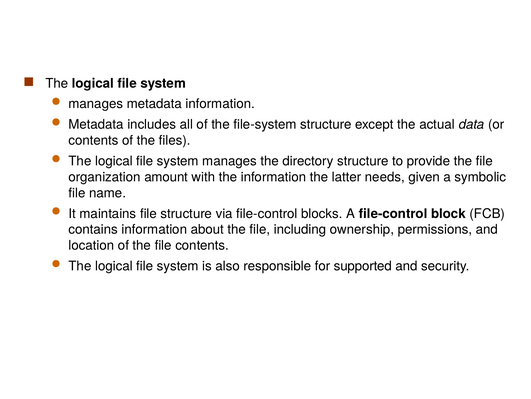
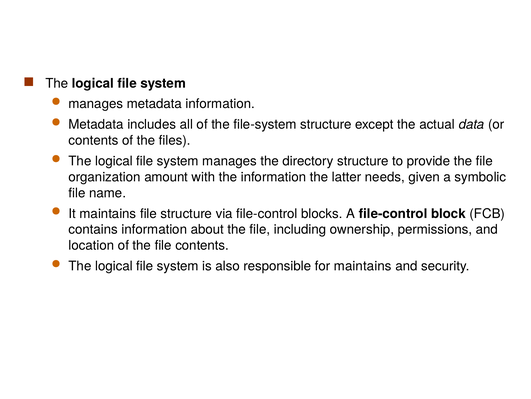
for supported: supported -> maintains
